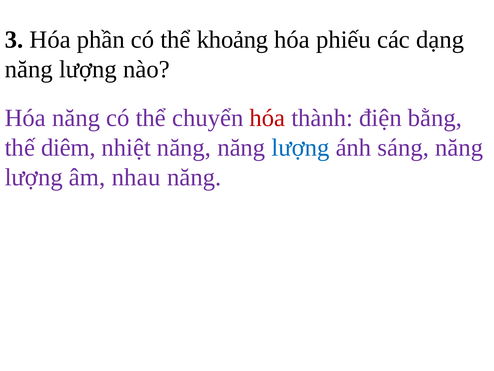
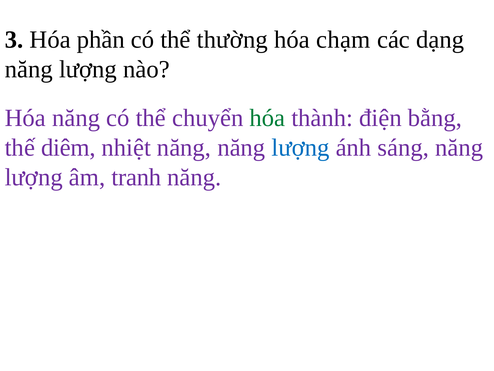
khoảng: khoảng -> thường
phiếu: phiếu -> chạm
hóa at (267, 118) colour: red -> green
nhau: nhau -> tranh
